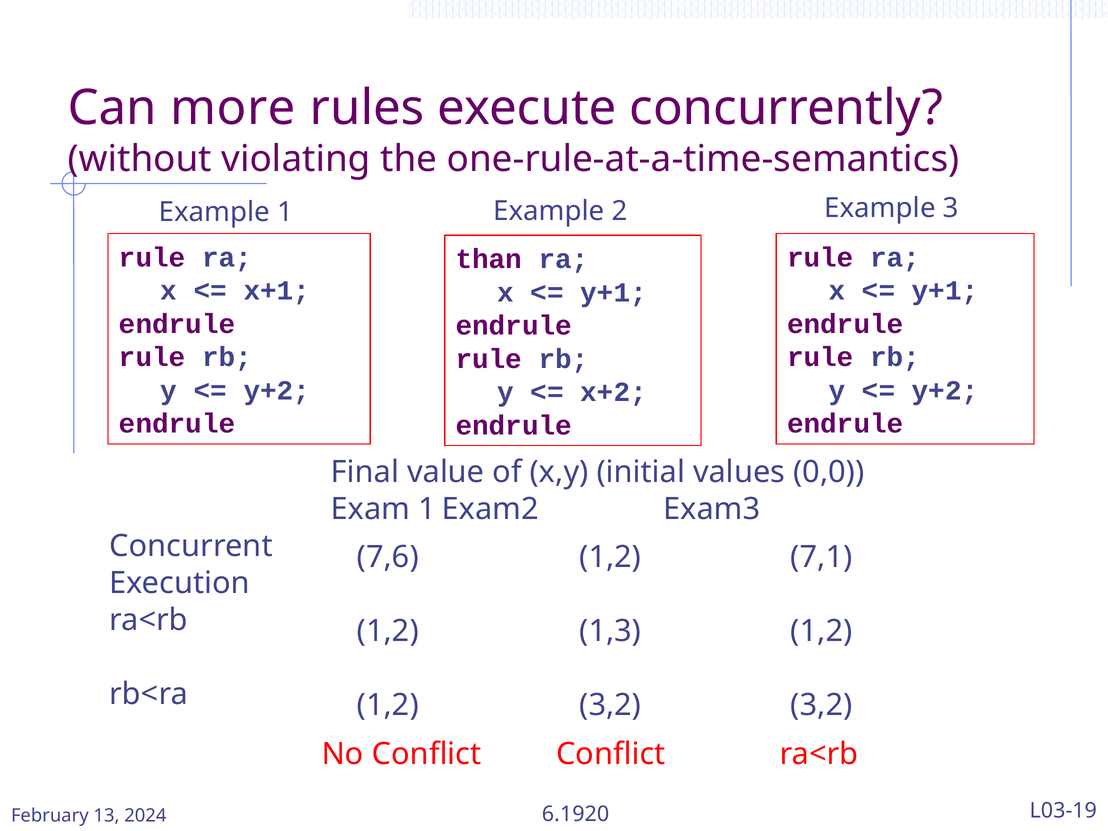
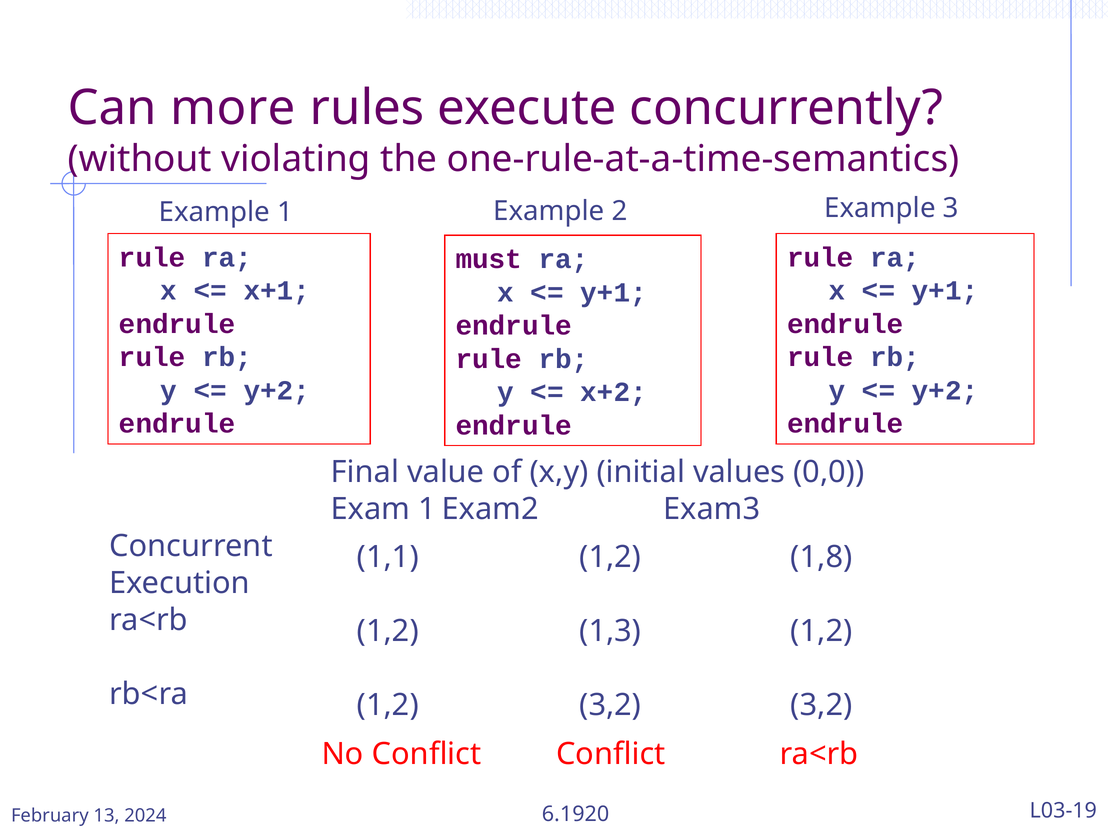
than: than -> must
7,6: 7,6 -> 1,1
7,1: 7,1 -> 1,8
